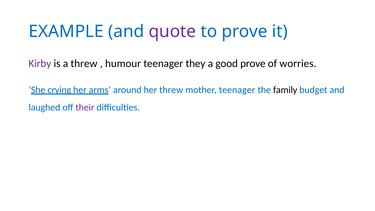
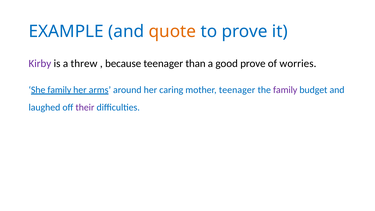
quote colour: purple -> orange
humour: humour -> because
they: they -> than
She crying: crying -> family
her threw: threw -> caring
family at (285, 90) colour: black -> purple
